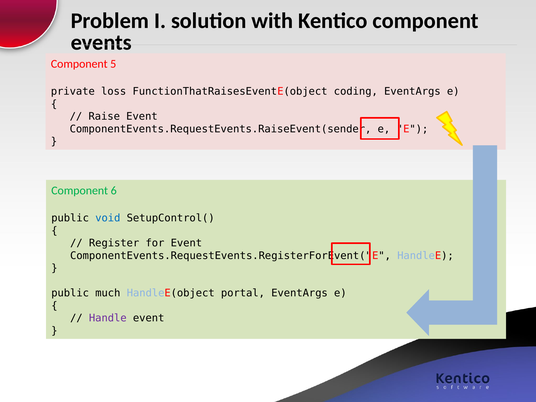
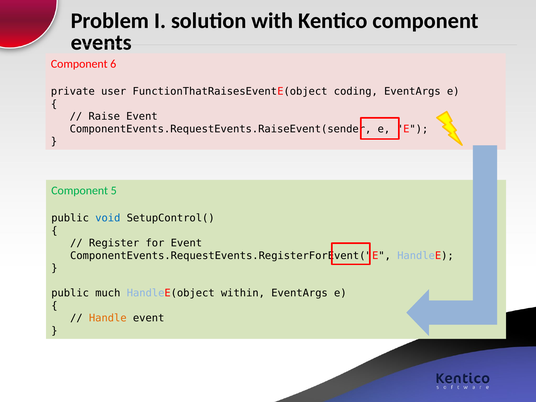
5: 5 -> 6
loss: loss -> user
6: 6 -> 5
portal: portal -> within
Handle colour: purple -> orange
